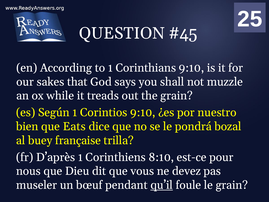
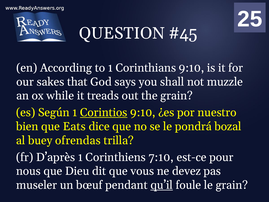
Corintios underline: none -> present
française: française -> ofrendas
8:10: 8:10 -> 7:10
